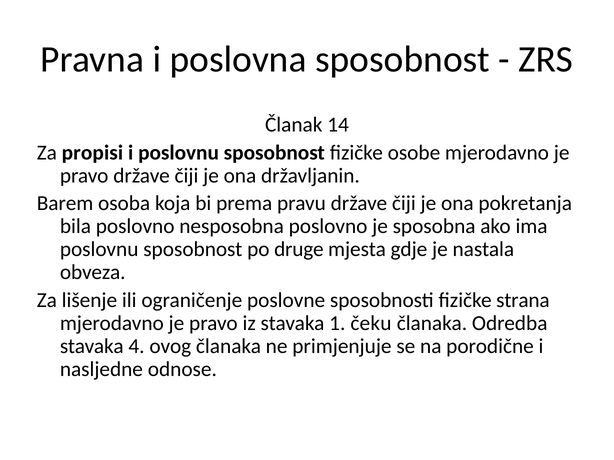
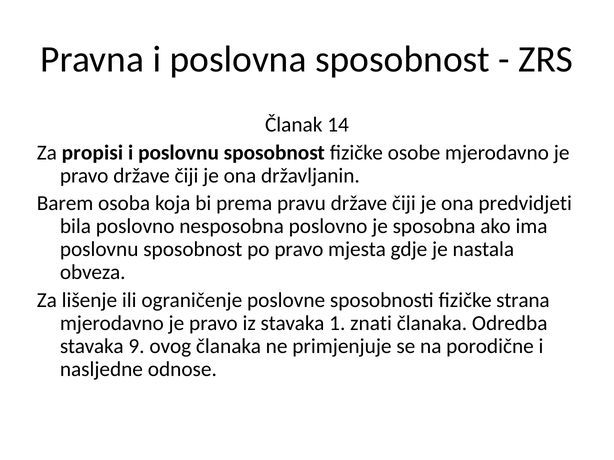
pokretanja: pokretanja -> predvidjeti
po druge: druge -> pravo
čeku: čeku -> znati
4: 4 -> 9
